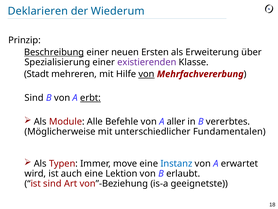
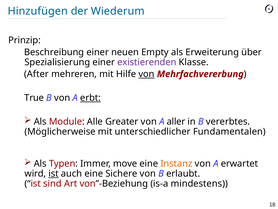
Deklarieren: Deklarieren -> Hinzufügen
Beschreibung underline: present -> none
Ersten: Ersten -> Empty
Stadt: Stadt -> After
Sind at (34, 98): Sind -> True
Befehle: Befehle -> Greater
Instanz colour: blue -> orange
ist at (54, 173) underline: none -> present
Lektion: Lektion -> Sichere
geeignetste: geeignetste -> mindestens
